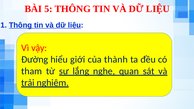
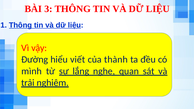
5: 5 -> 3
giới: giới -> viết
tham: tham -> mình
